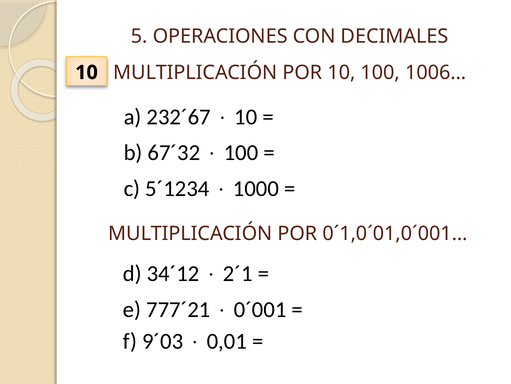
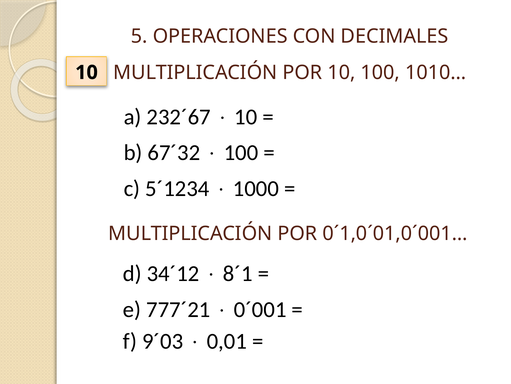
1006…: 1006… -> 1010…
2´1: 2´1 -> 8´1
